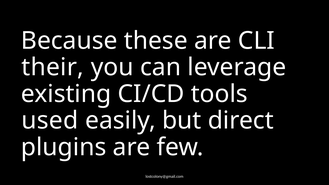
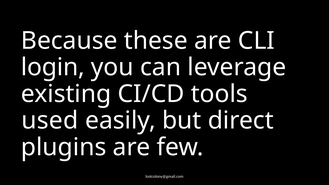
their: their -> login
